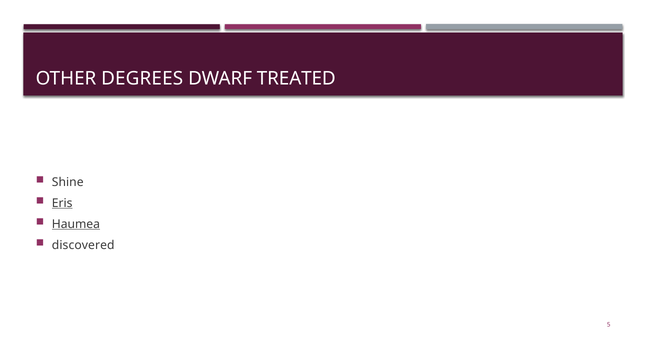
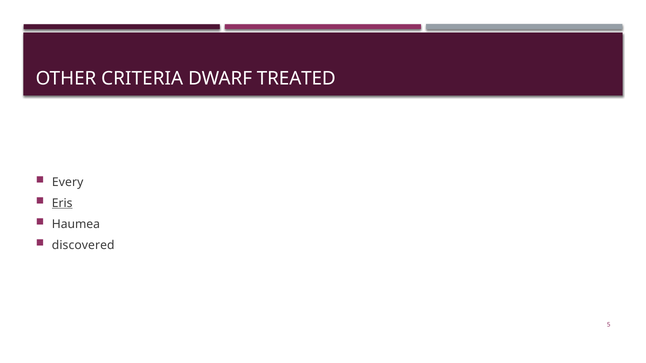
DEGREES: DEGREES -> CRITERIA
Shine: Shine -> Every
Haumea underline: present -> none
